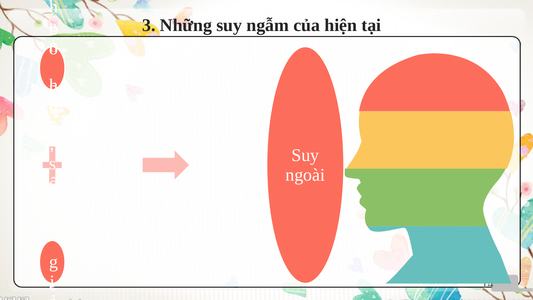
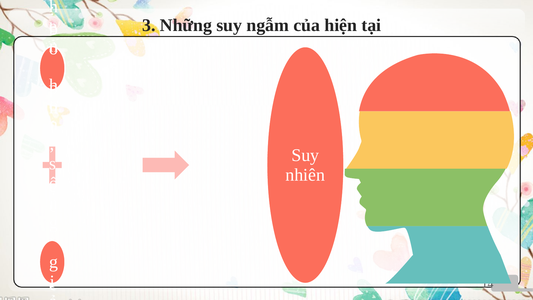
ngoài: ngoài -> nhiên
